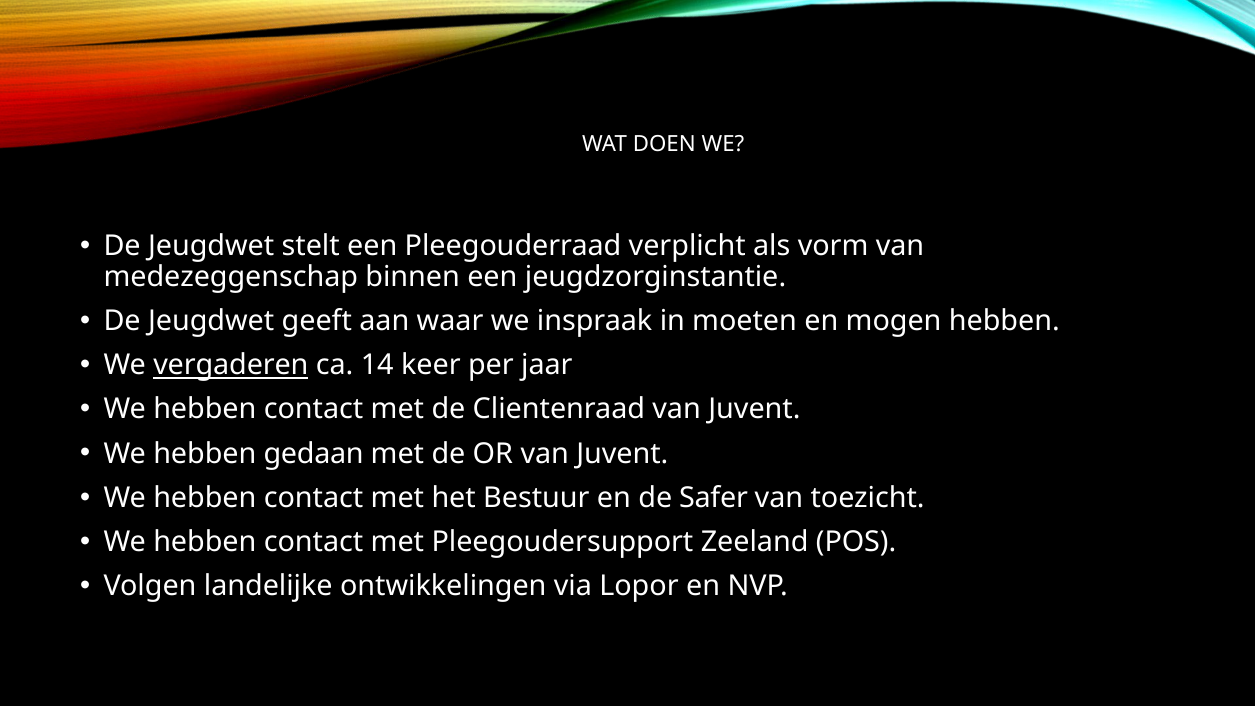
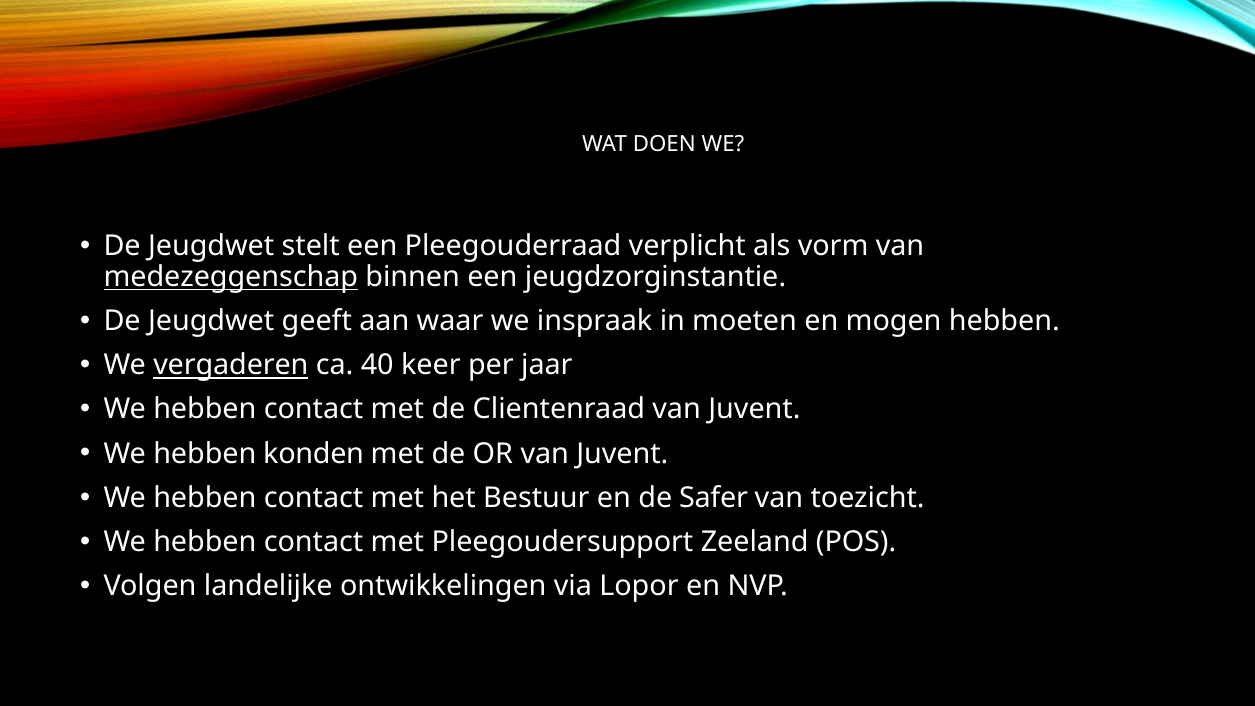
medezeggenschap underline: none -> present
14: 14 -> 40
gedaan: gedaan -> konden
